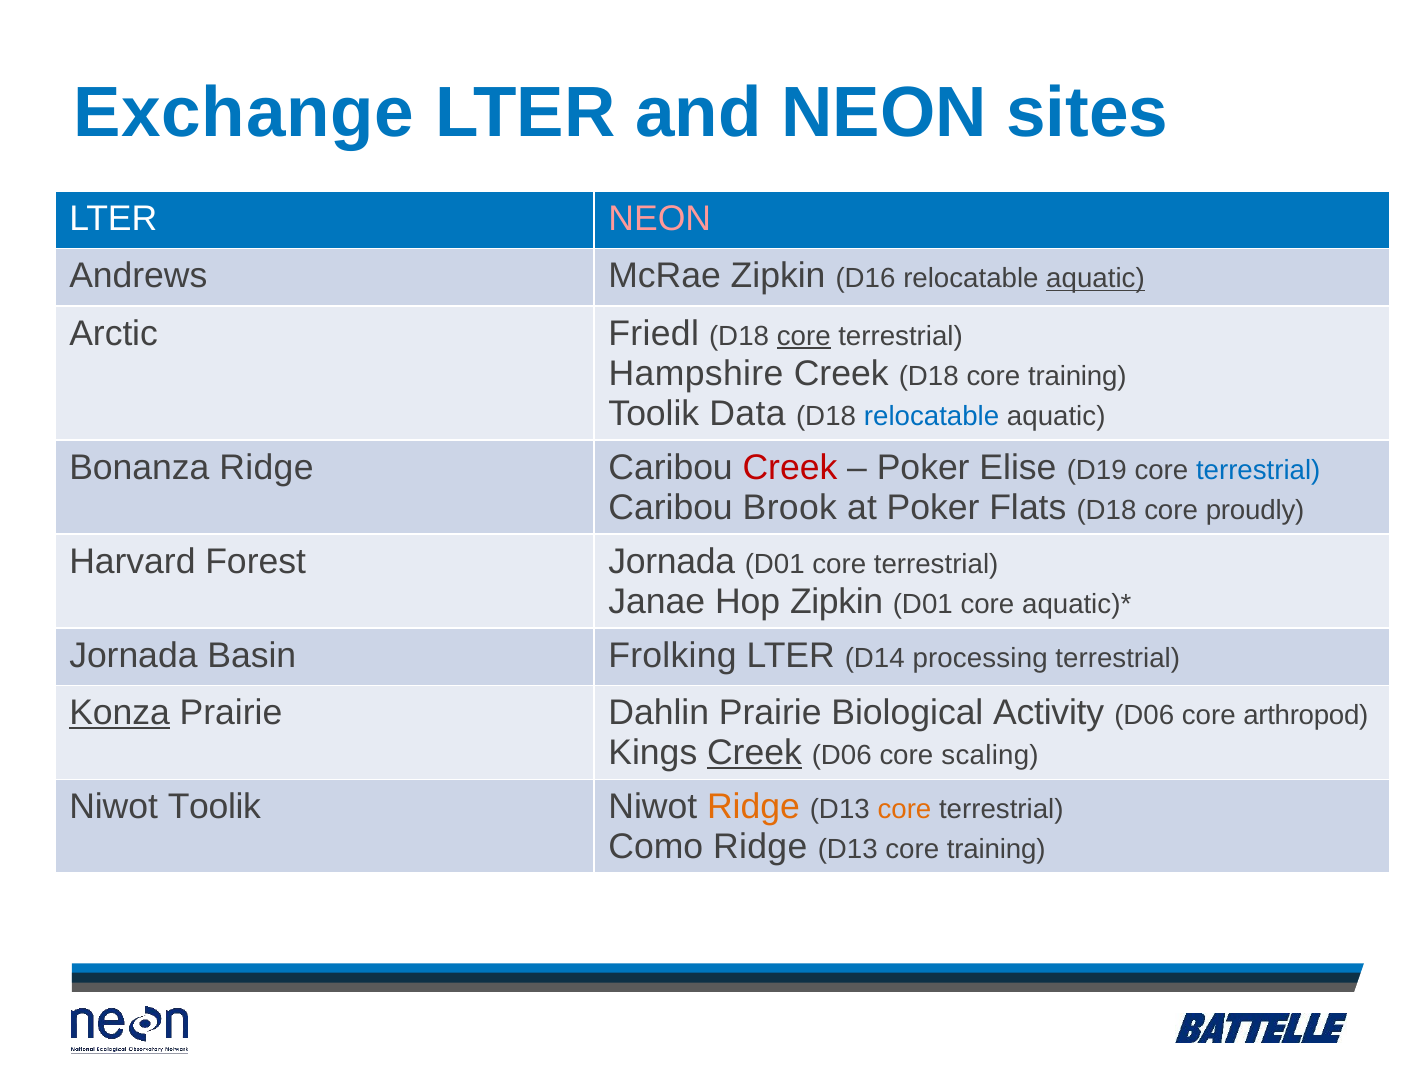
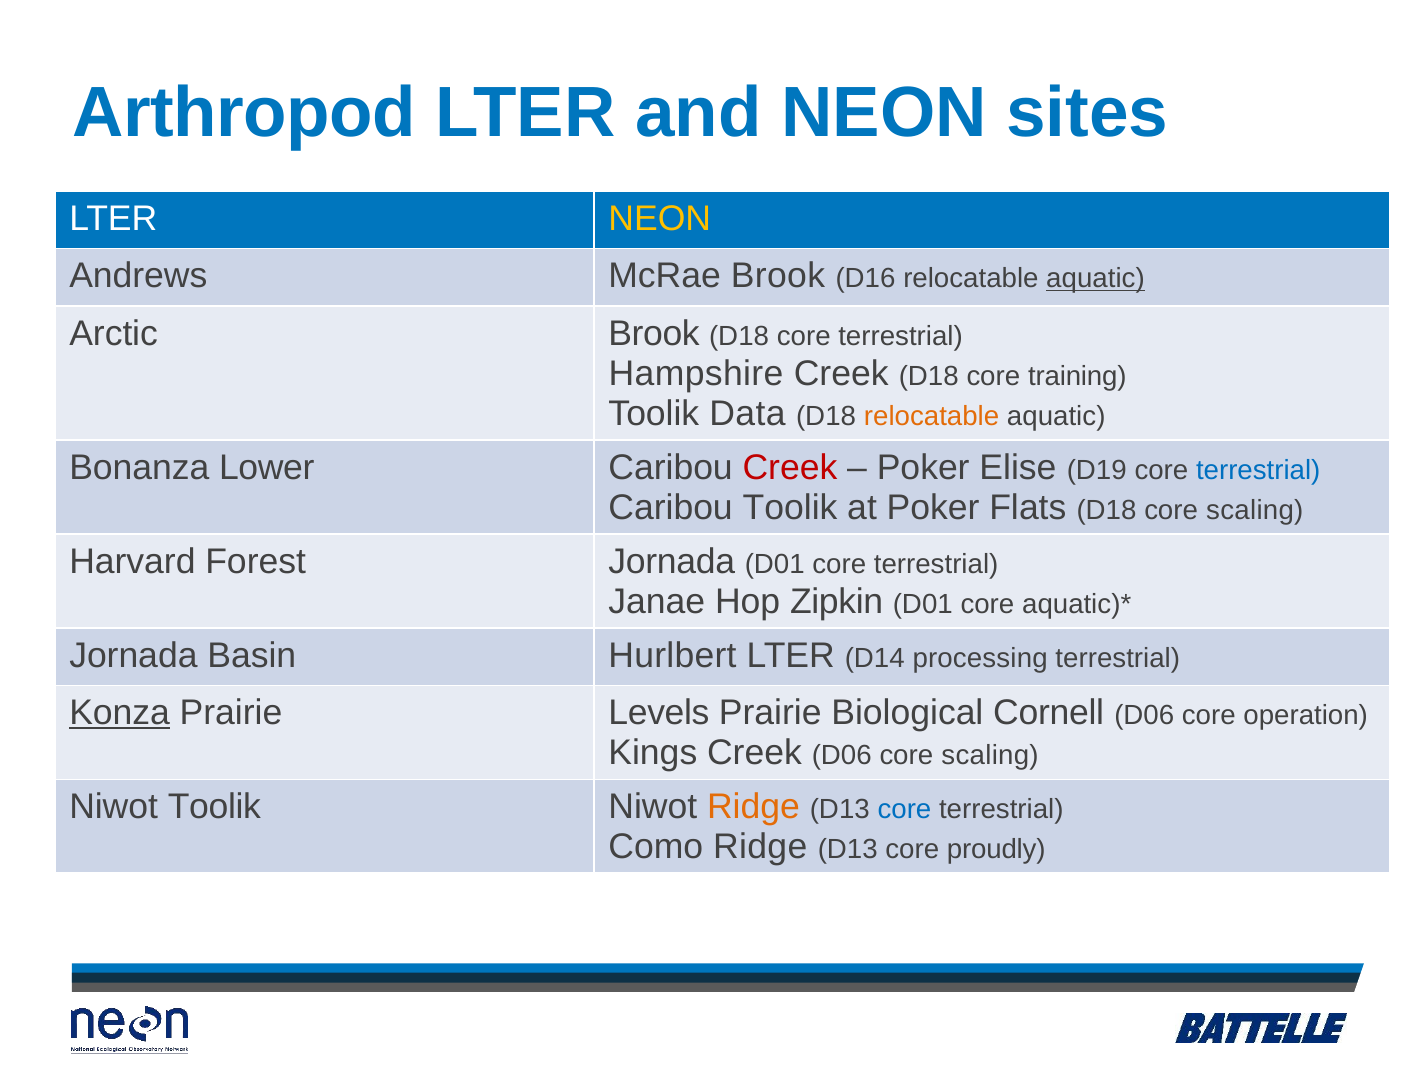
Exchange: Exchange -> Arthropod
NEON at (660, 218) colour: pink -> yellow
McRae Zipkin: Zipkin -> Brook
Arctic Friedl: Friedl -> Brook
core at (804, 336) underline: present -> none
relocatable at (932, 416) colour: blue -> orange
Bonanza Ridge: Ridge -> Lower
Caribou Brook: Brook -> Toolik
D18 core proudly: proudly -> scaling
Frolking: Frolking -> Hurlbert
Dahlin: Dahlin -> Levels
Activity: Activity -> Cornell
arthropod: arthropod -> operation
Creek at (754, 753) underline: present -> none
core at (905, 809) colour: orange -> blue
D13 core training: training -> proudly
